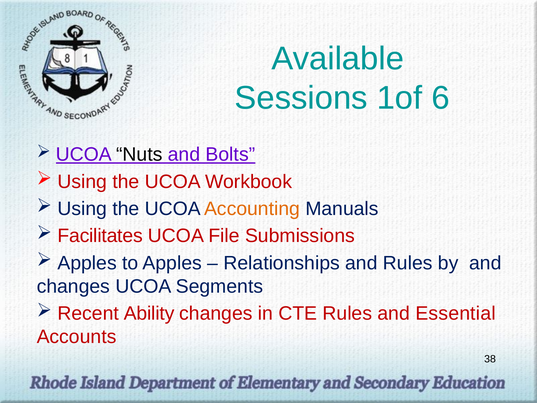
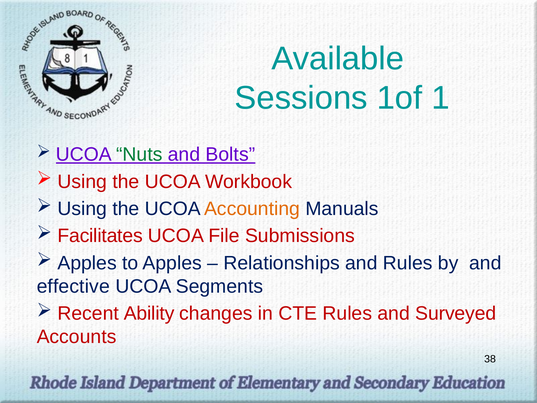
6: 6 -> 1
Nuts colour: black -> green
changes at (73, 286): changes -> effective
Essential: Essential -> Surveyed
